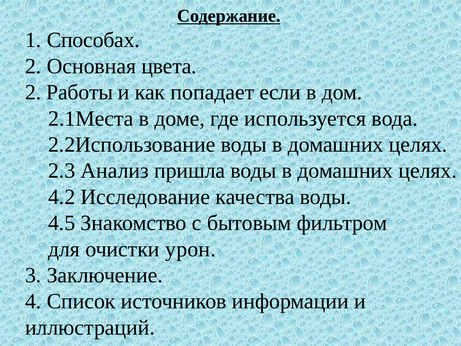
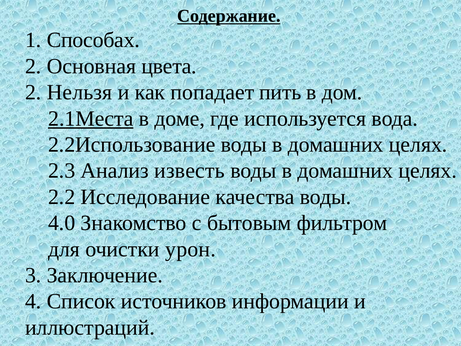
Работы: Работы -> Нельзя
если: если -> пить
2.1Места underline: none -> present
пришла: пришла -> известь
4.2: 4.2 -> 2.2
4.5: 4.5 -> 4.0
